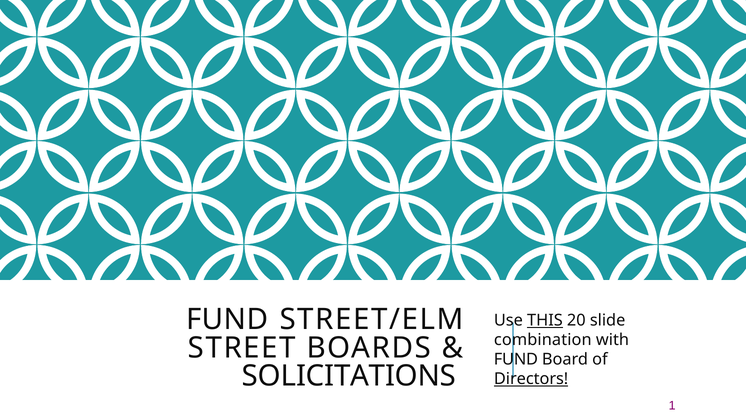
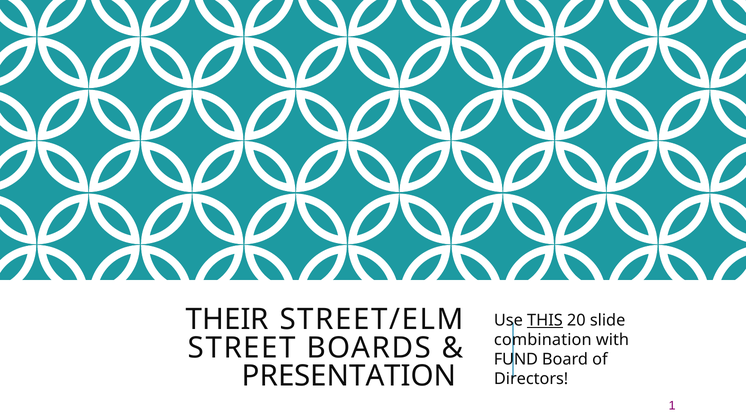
FUND at (227, 319): FUND -> THEIR
SOLICITATIONS: SOLICITATIONS -> PRESENTATION
Directors underline: present -> none
